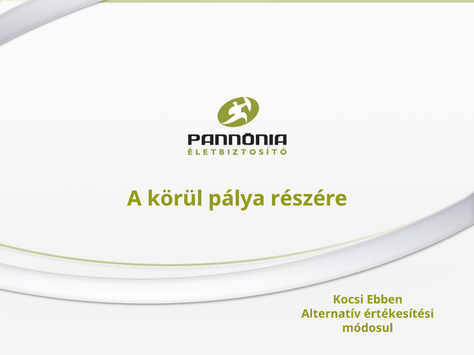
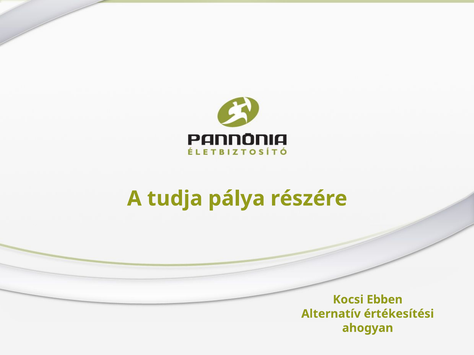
körül: körül -> tudja
módosul: módosul -> ahogyan
